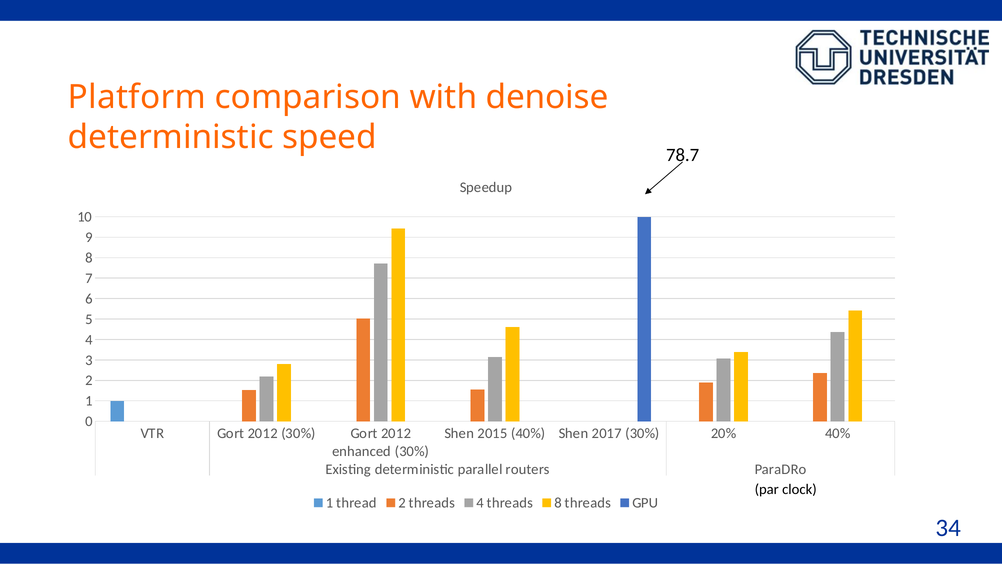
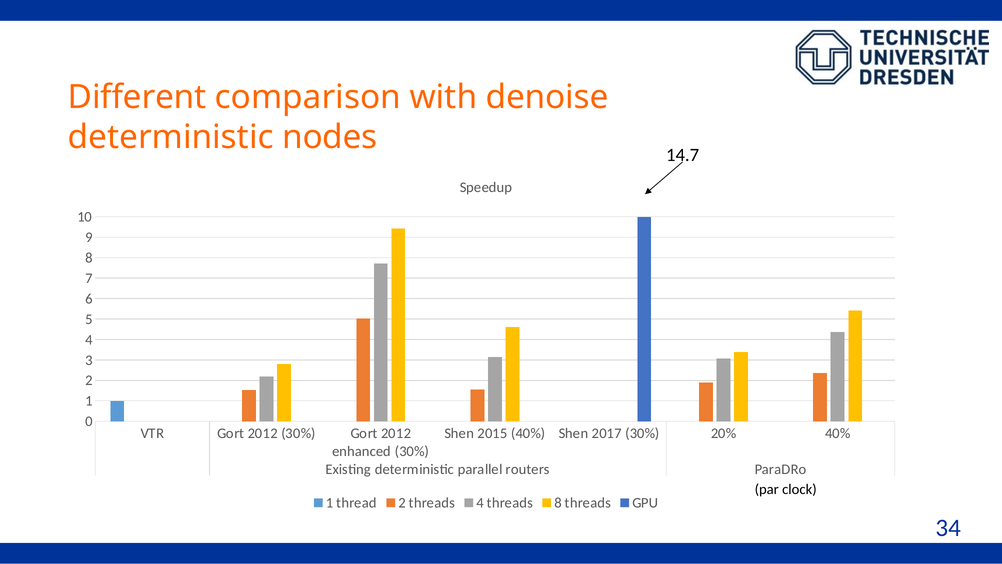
Platform: Platform -> Different
speed: speed -> nodes
78.7: 78.7 -> 14.7
